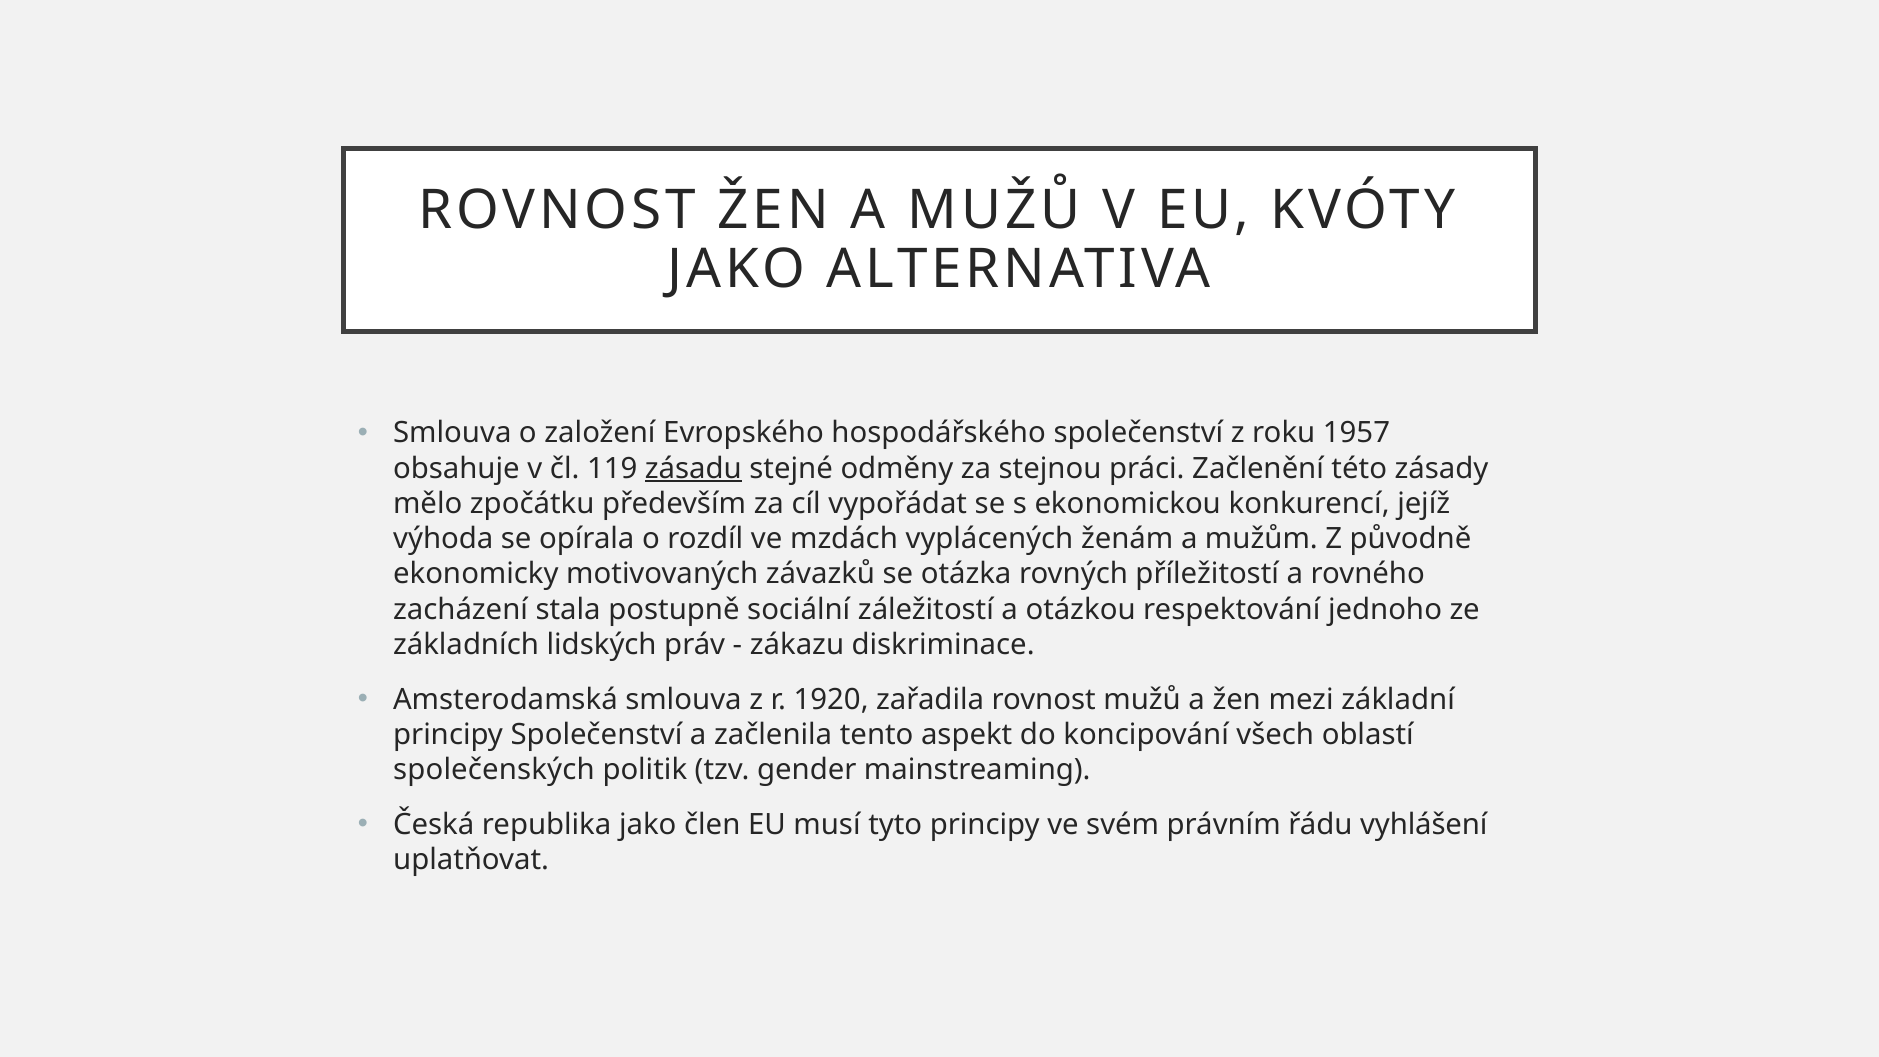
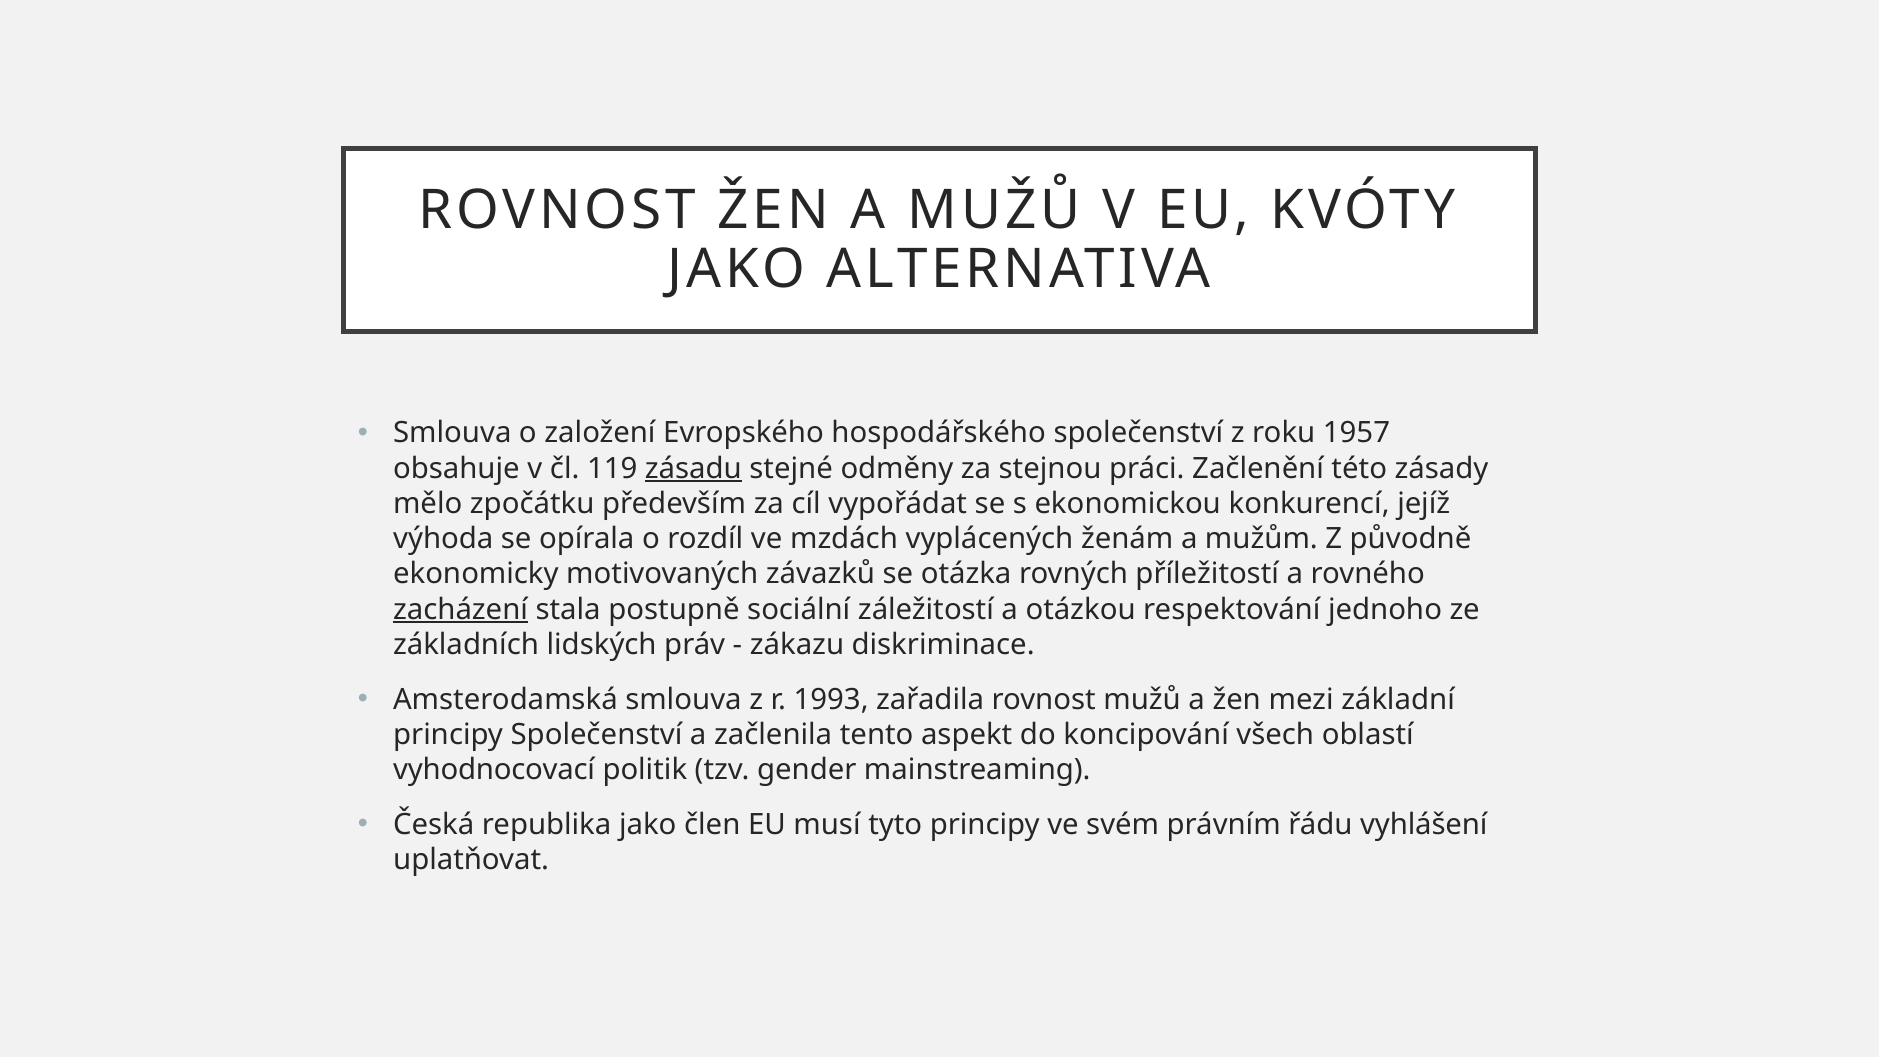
zacházení underline: none -> present
1920: 1920 -> 1993
společenských: společenských -> vyhodnocovací
